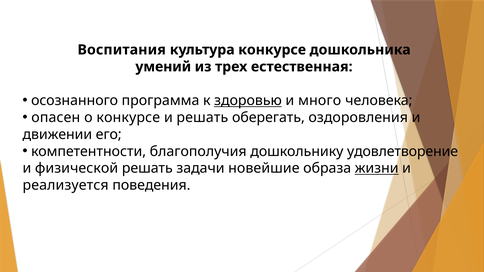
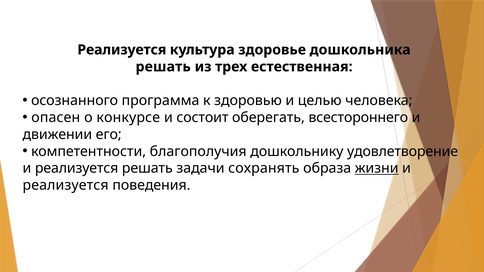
Воспитания at (122, 50): Воспитания -> Реализуется
культура конкурсе: конкурсе -> здоровье
умений at (163, 67): умений -> решать
здоровью underline: present -> none
много: много -> целью
и решать: решать -> состоит
оздоровления: оздоровления -> всестороннего
физической at (77, 168): физической -> реализуется
новейшие: новейшие -> сохранять
